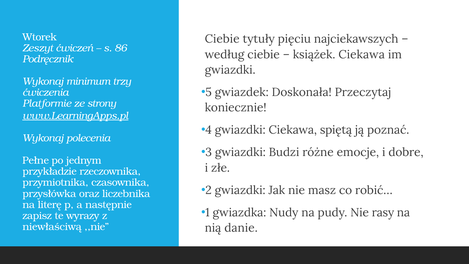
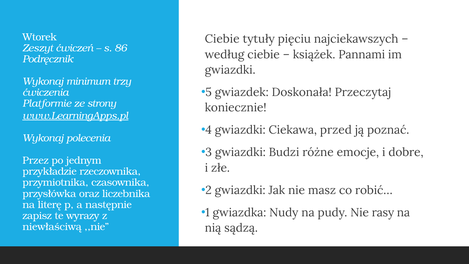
książek Ciekawa: Ciekawa -> Pannami
spiętą: spiętą -> przed
Pełne: Pełne -> Przez
danie: danie -> sądzą
